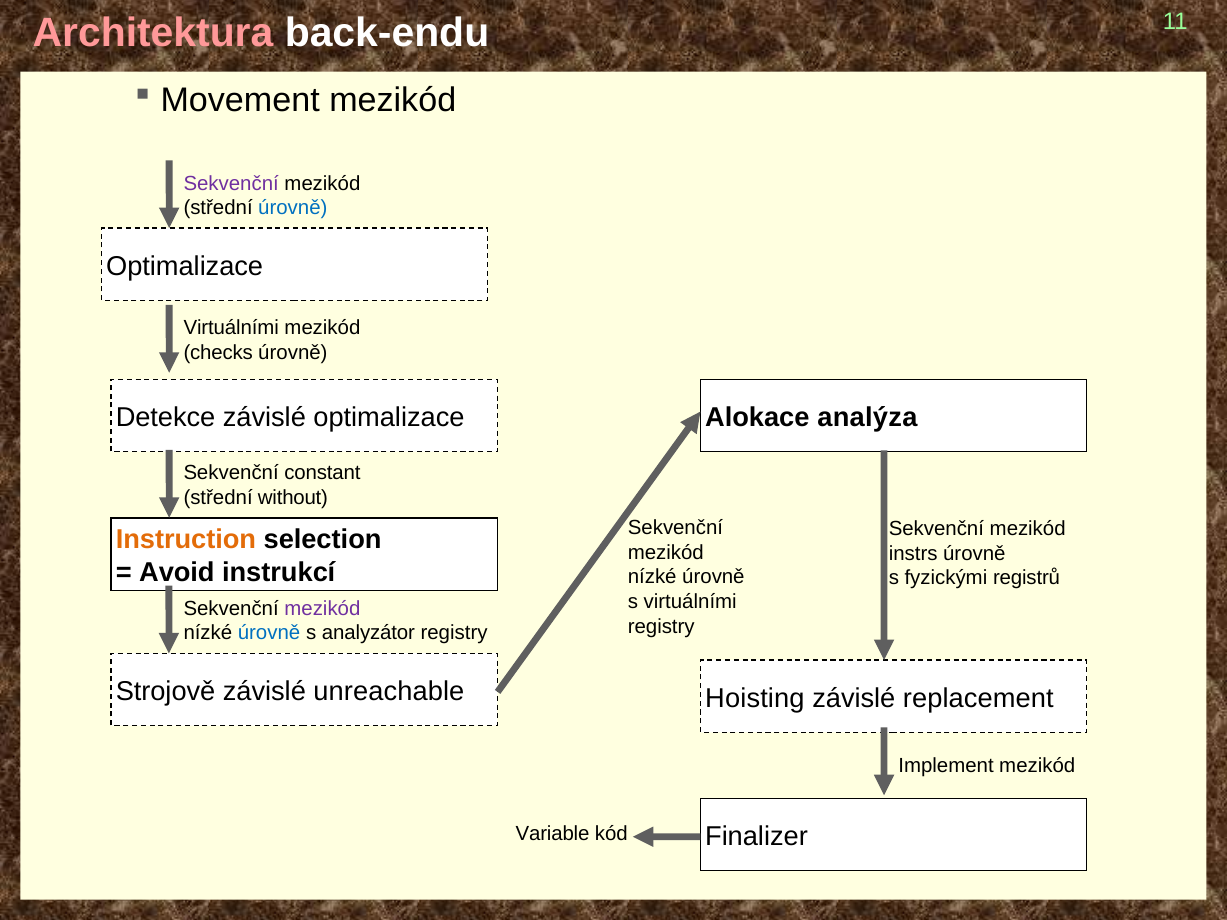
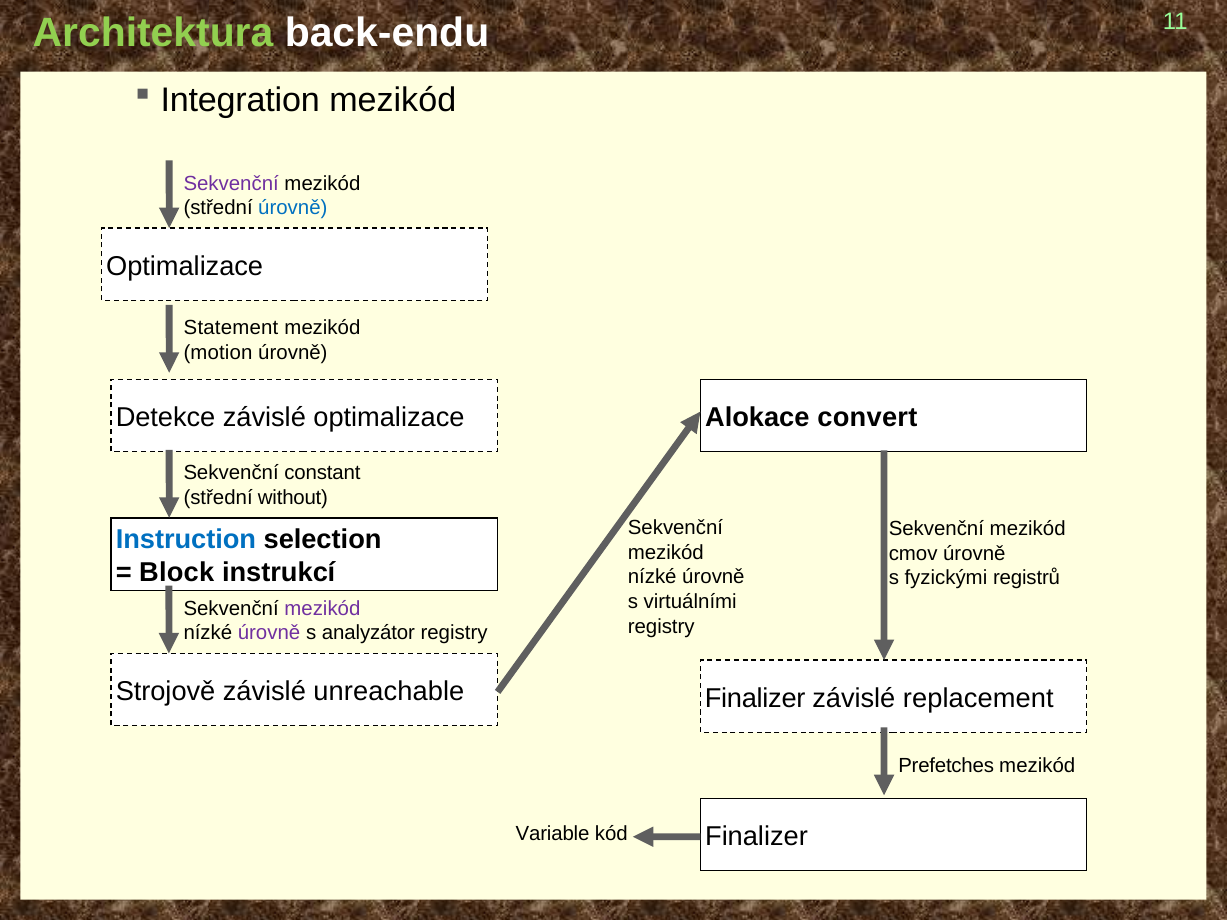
Architektura colour: pink -> light green
Movement: Movement -> Integration
Virtuálními at (231, 328): Virtuálními -> Statement
checks: checks -> motion
analýza: analýza -> convert
Instruction colour: orange -> blue
instrs: instrs -> cmov
Avoid: Avoid -> Block
úrovně at (269, 633) colour: blue -> purple
Hoisting at (755, 698): Hoisting -> Finalizer
Implement: Implement -> Prefetches
